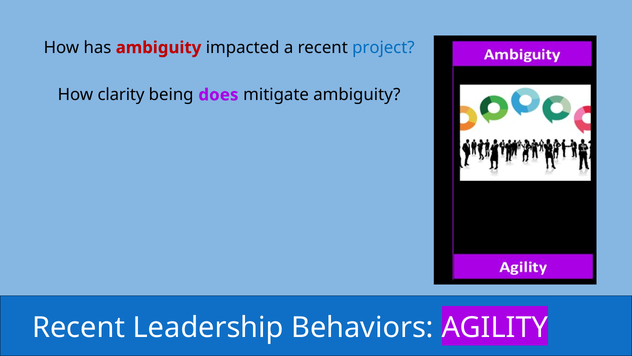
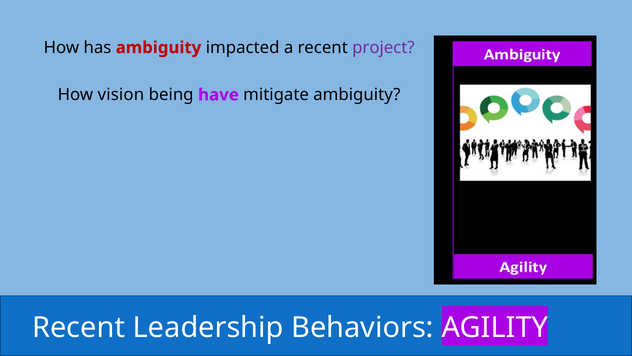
project colour: blue -> purple
clarity: clarity -> vision
does: does -> have
